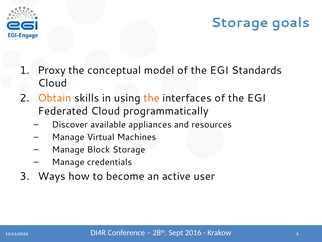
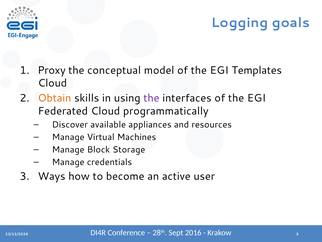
Storage at (240, 23): Storage -> Logging
Standards: Standards -> Templates
the at (151, 98) colour: orange -> purple
